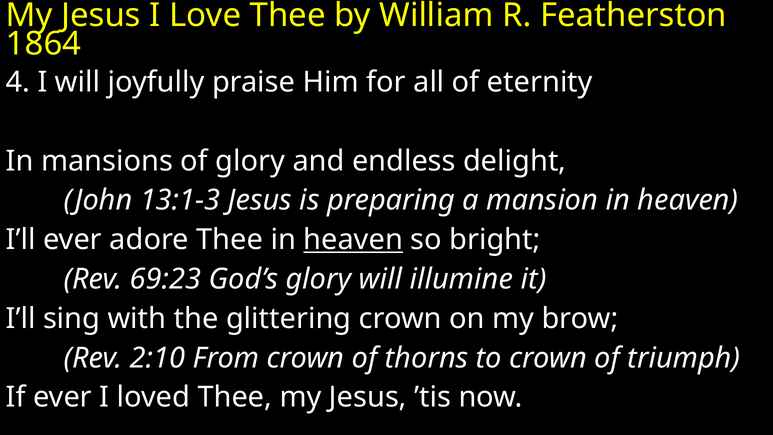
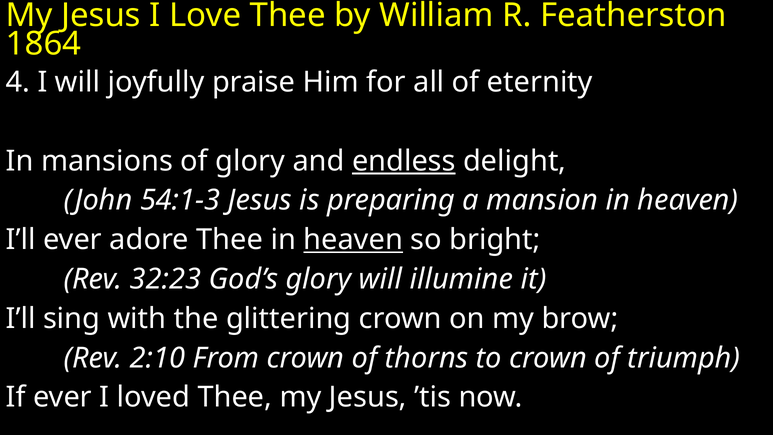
endless underline: none -> present
13:1-3: 13:1-3 -> 54:1-3
69:23: 69:23 -> 32:23
